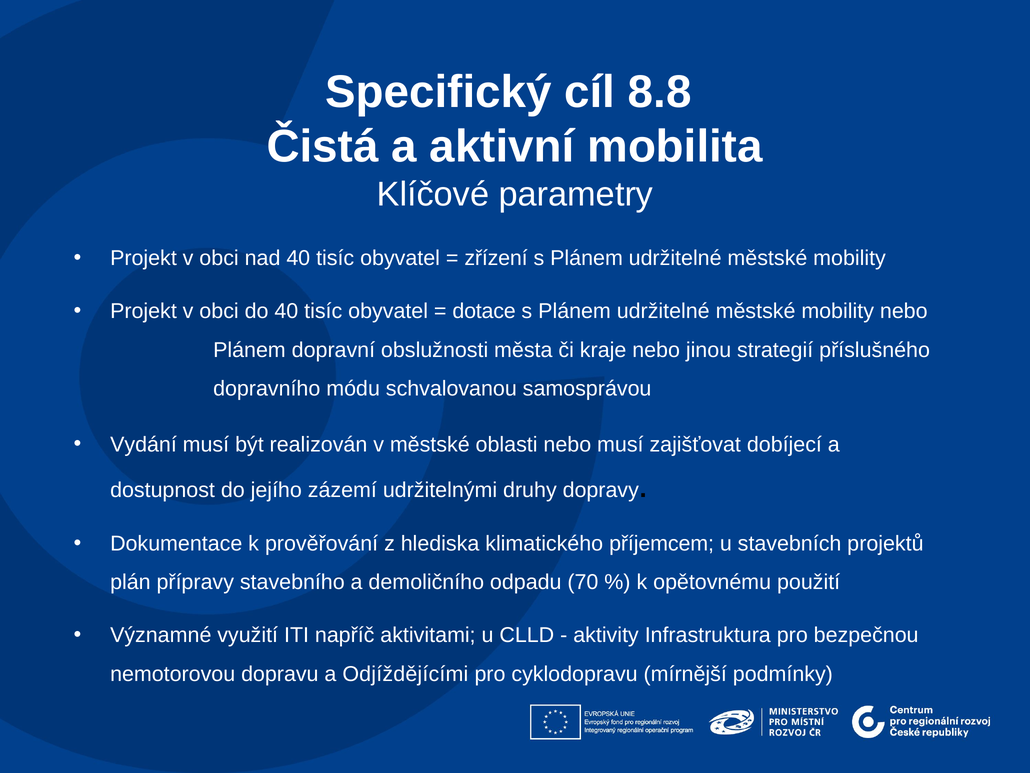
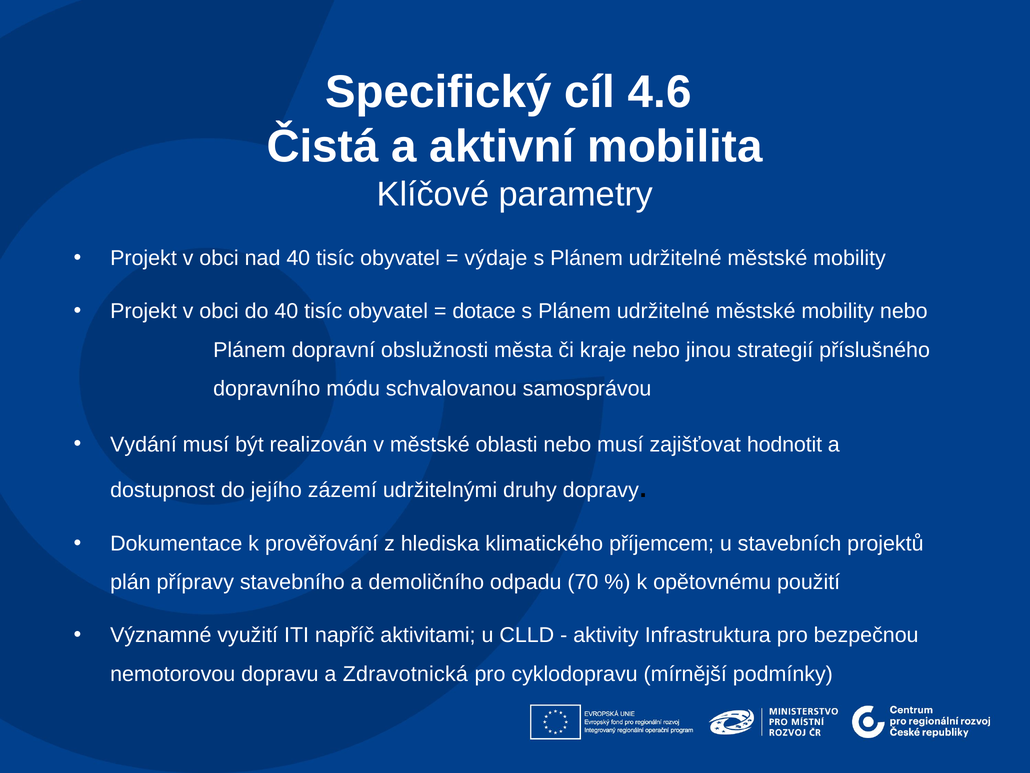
8.8: 8.8 -> 4.6
zřízení: zřízení -> výdaje
dobíjecí: dobíjecí -> hodnotit
Odjíždějícími: Odjíždějícími -> Zdravotnická
